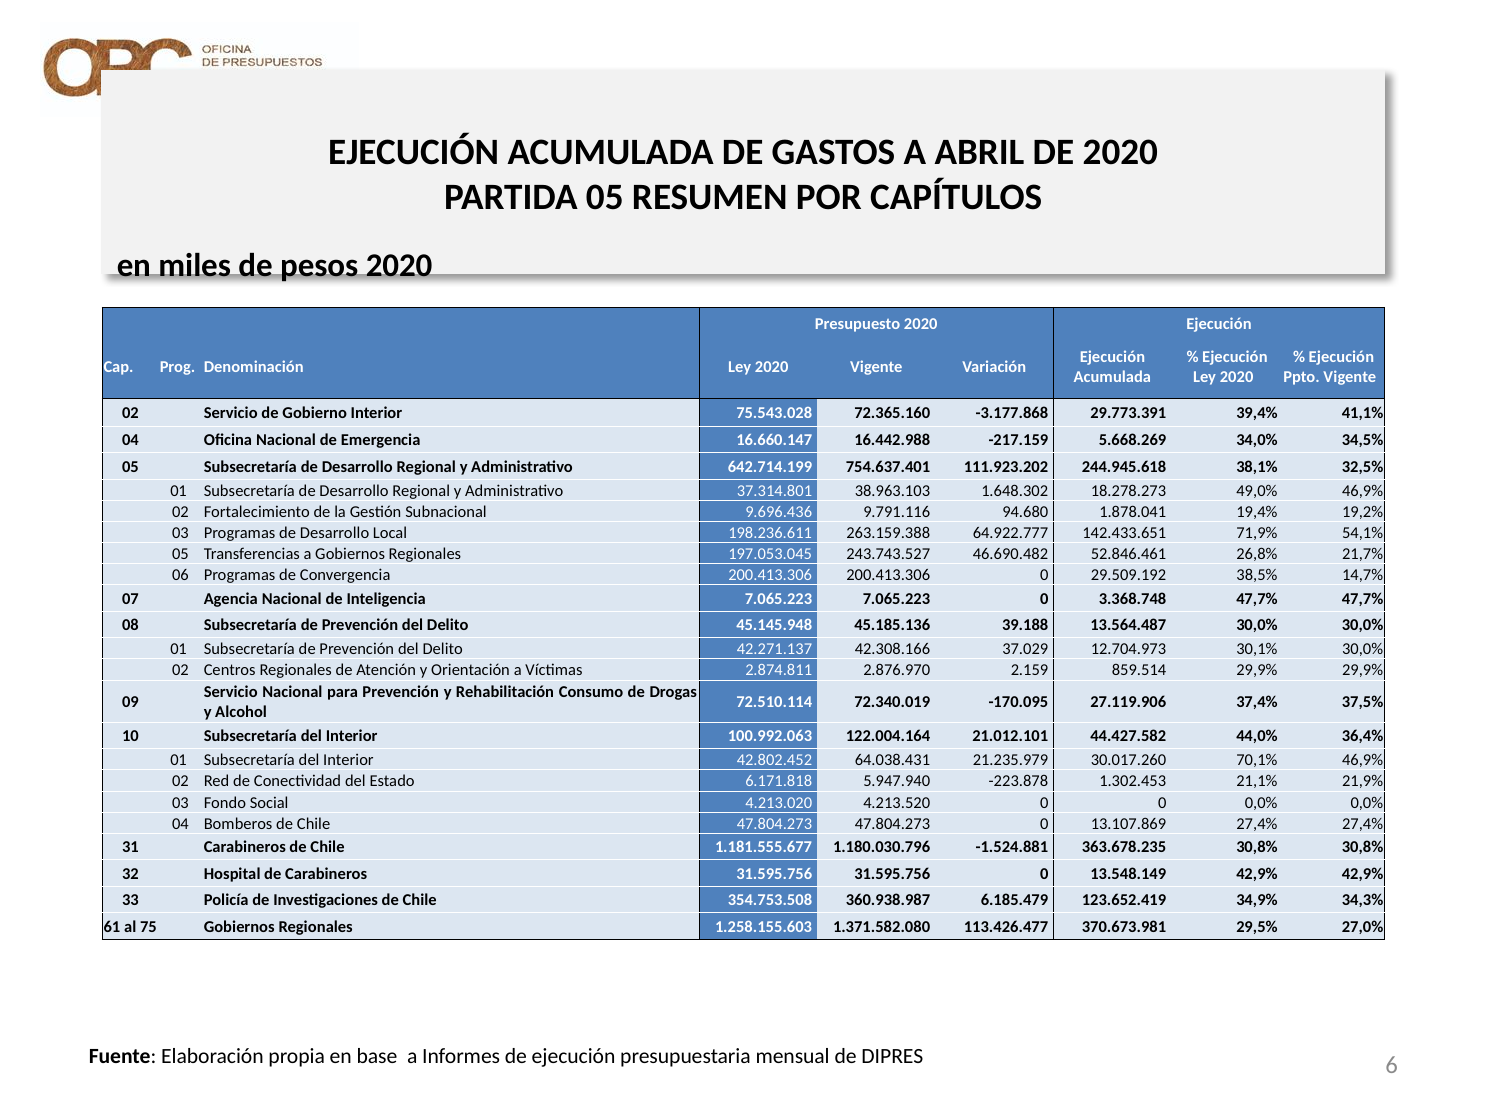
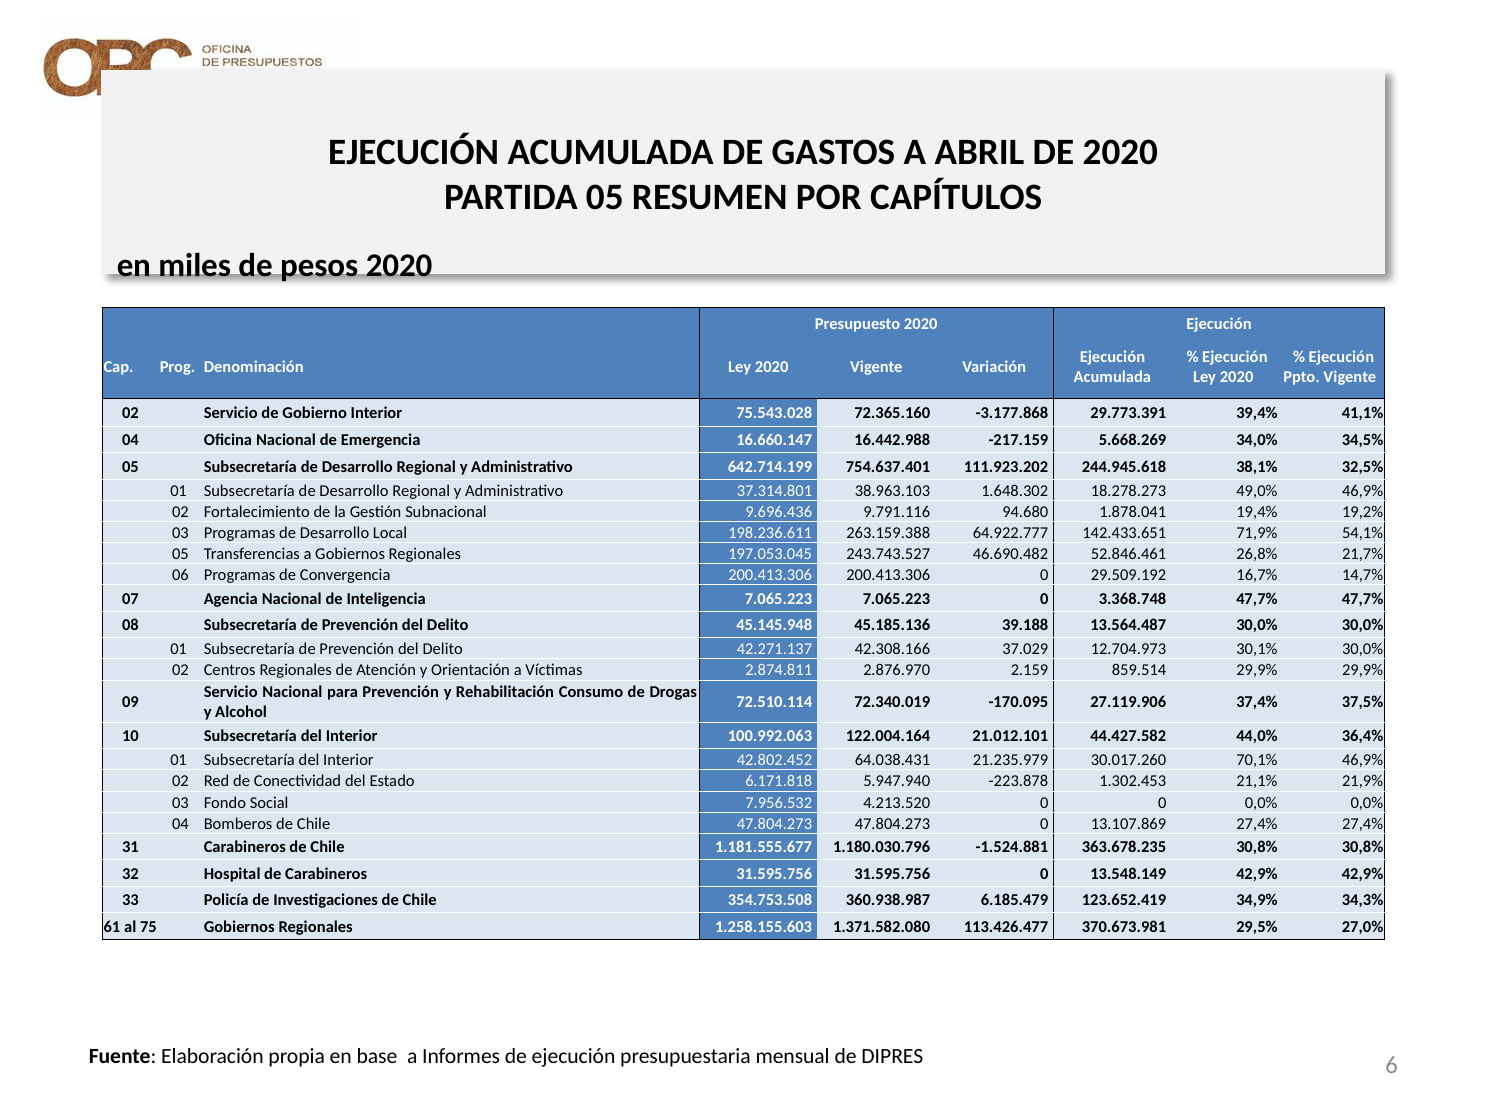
38,5%: 38,5% -> 16,7%
4.213.020: 4.213.020 -> 7.956.532
